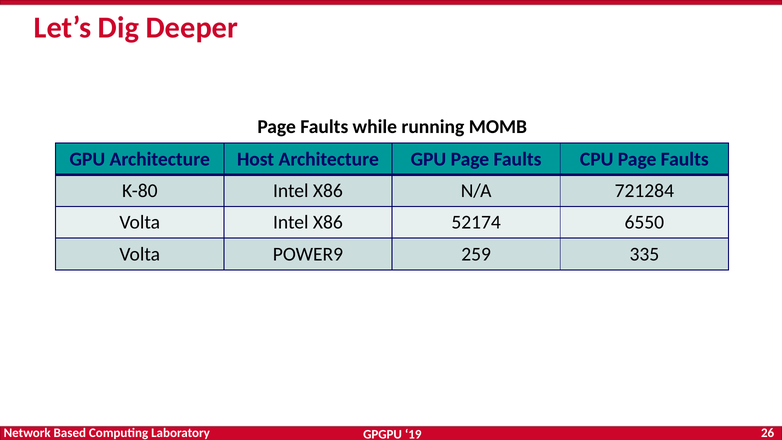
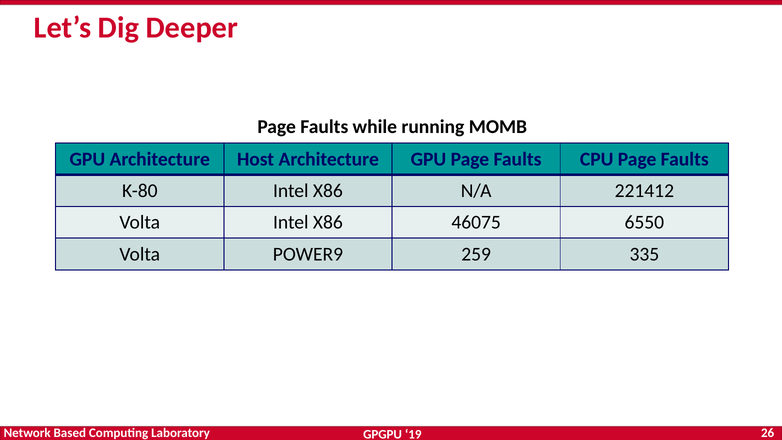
721284: 721284 -> 221412
52174: 52174 -> 46075
